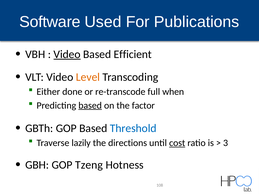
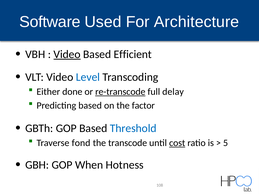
Publications: Publications -> Architecture
Level colour: orange -> blue
re-transcode underline: none -> present
when: when -> delay
based at (90, 106) underline: present -> none
lazily: lazily -> fond
directions: directions -> transcode
3: 3 -> 5
Tzeng: Tzeng -> When
